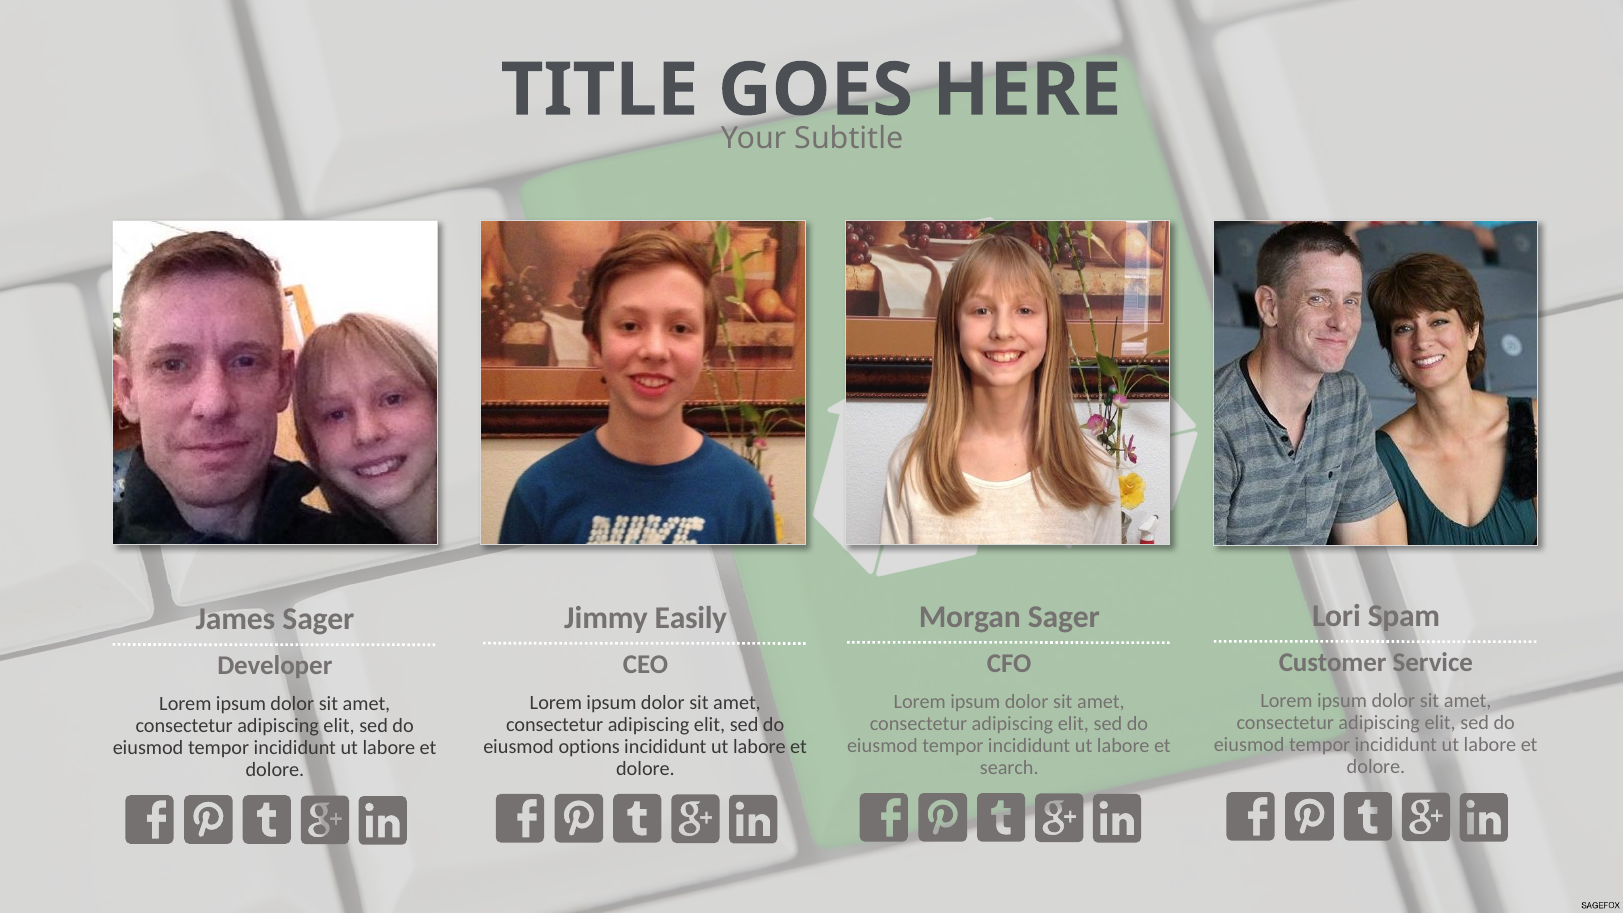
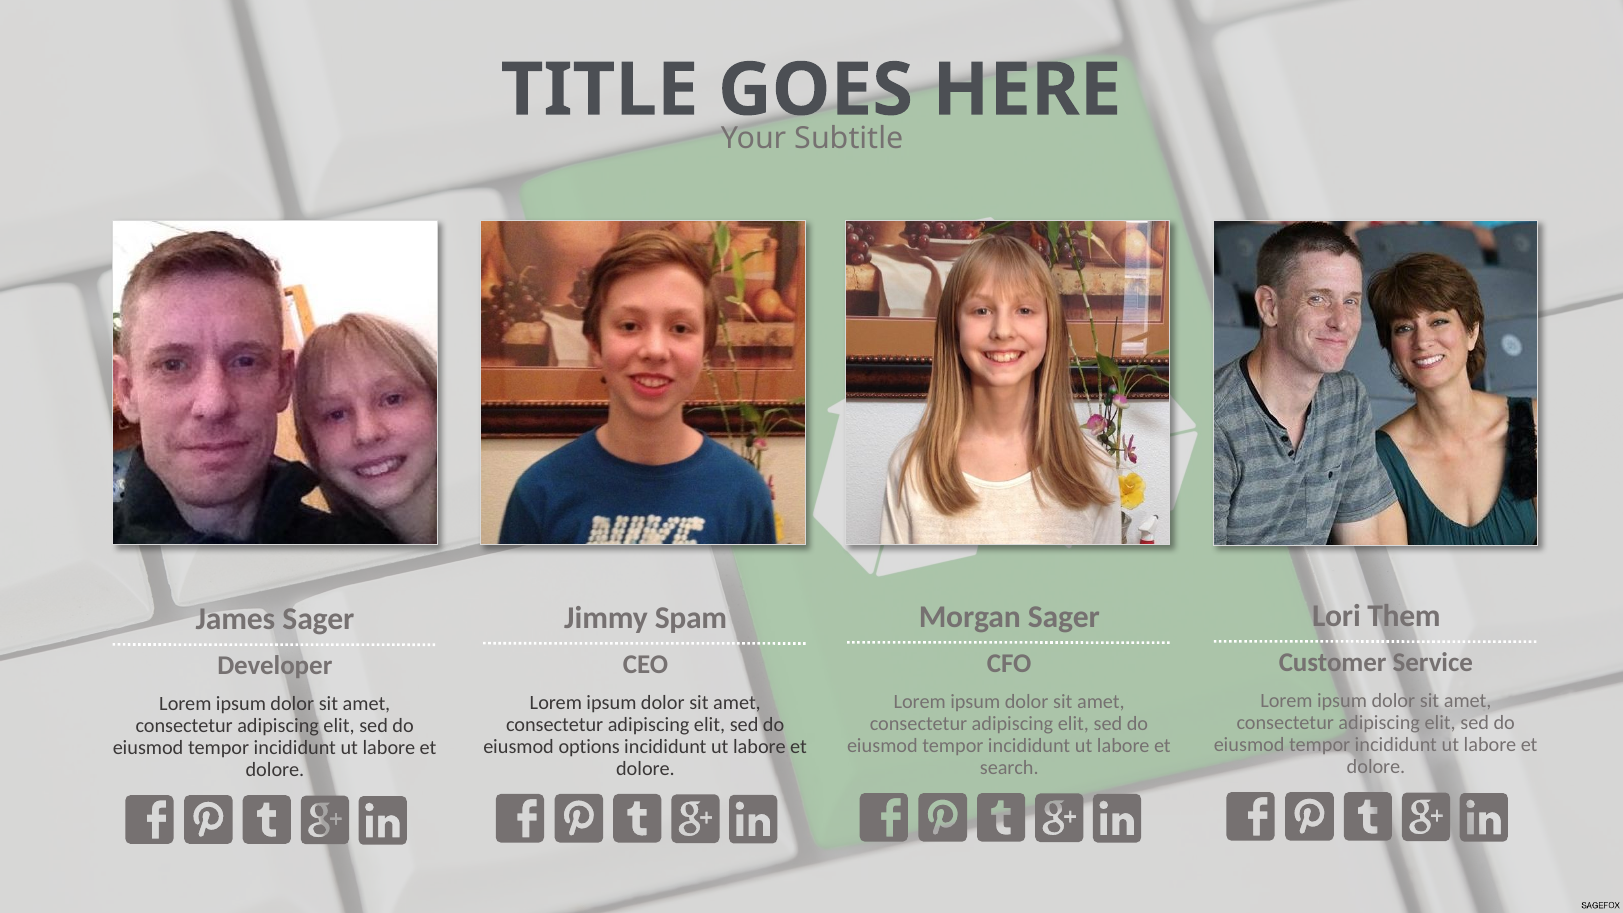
Spam: Spam -> Them
Easily: Easily -> Spam
